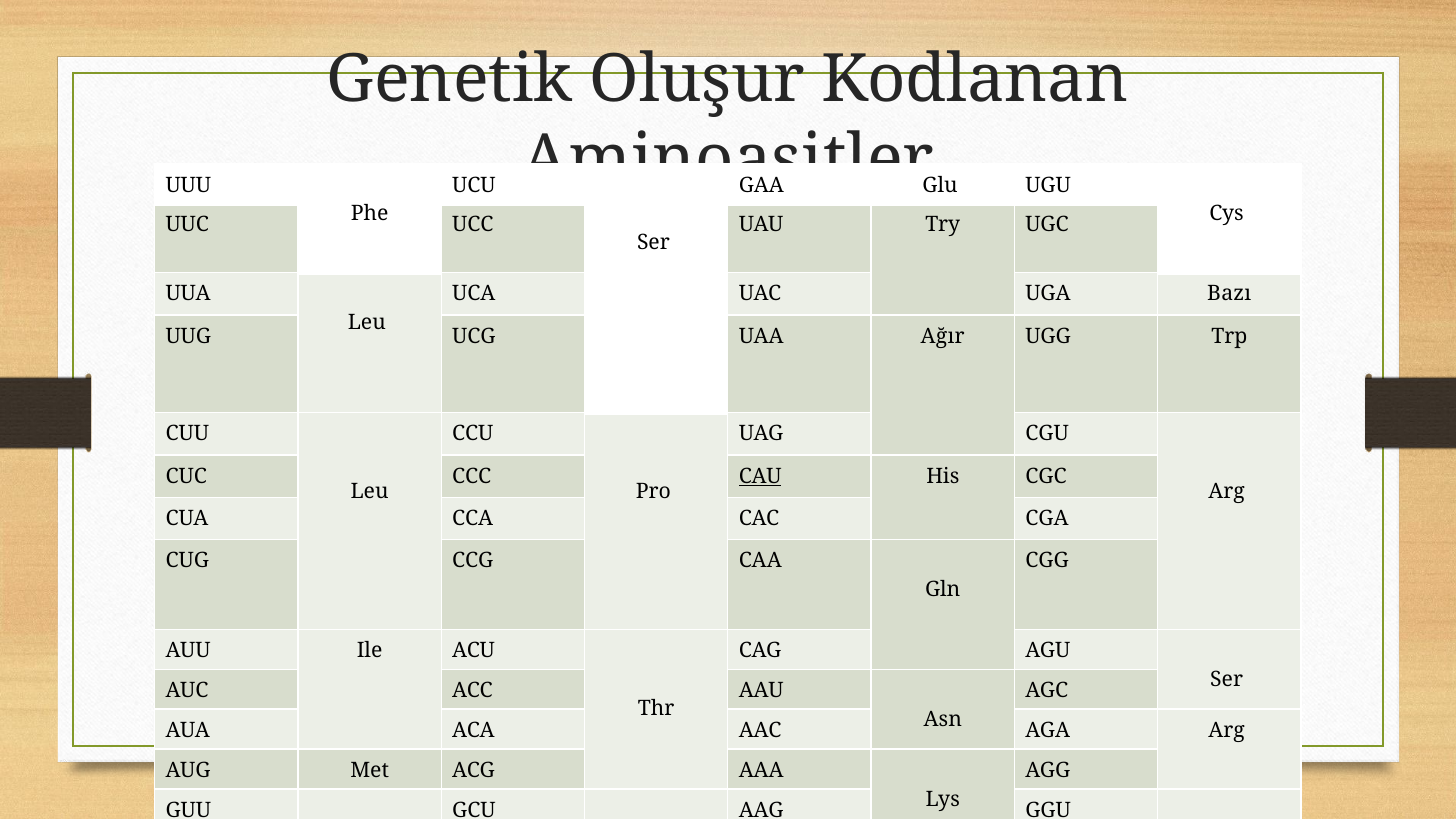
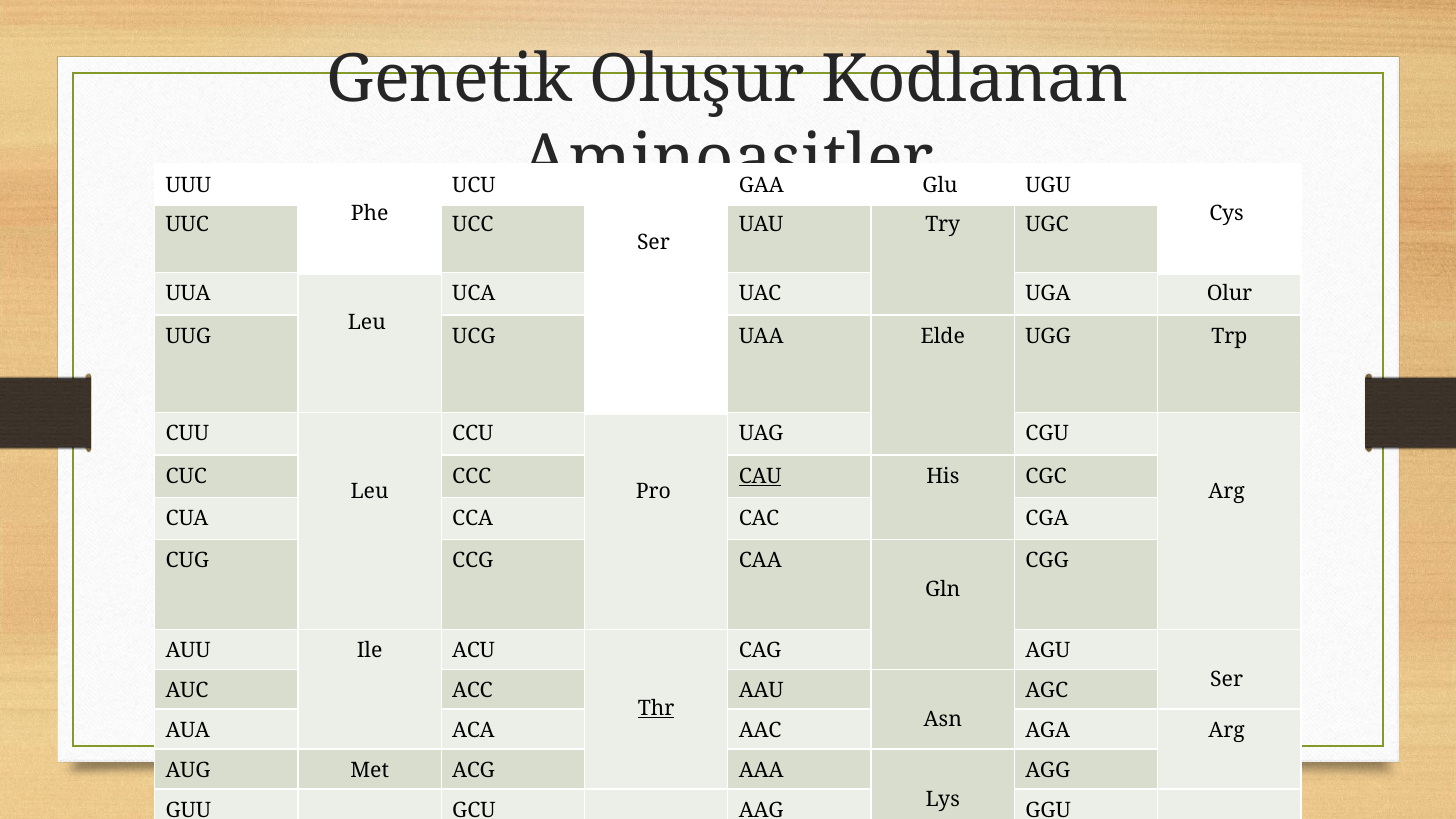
Bazı: Bazı -> Olur
Ağır: Ağır -> Elde
Thr underline: none -> present
